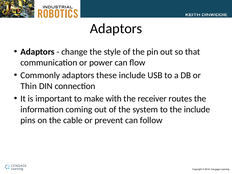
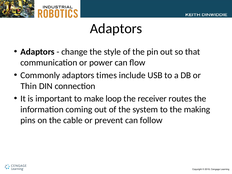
these: these -> times
with: with -> loop
the include: include -> making
